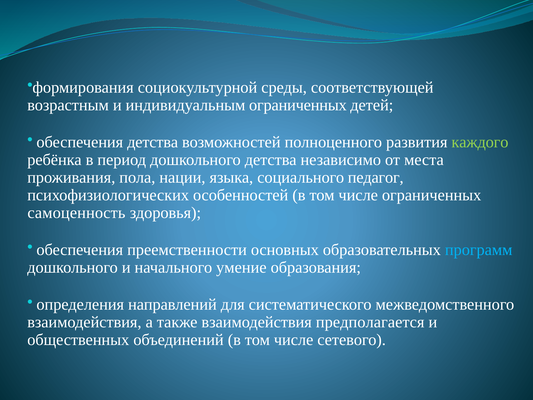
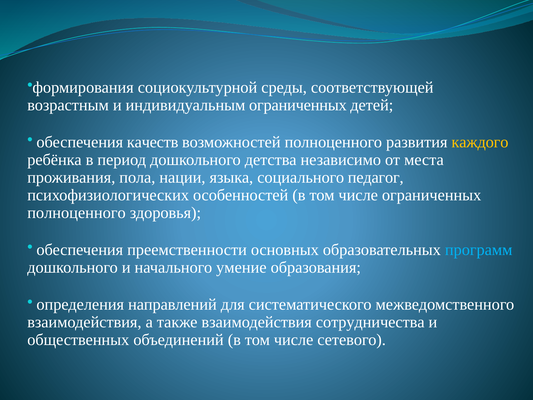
обеспечения детства: детства -> качеств
каждого colour: light green -> yellow
самоценность at (76, 213): самоценность -> полноценного
предполагается: предполагается -> сотрудничества
